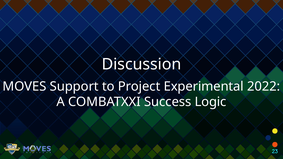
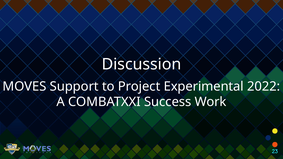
Logic: Logic -> Work
